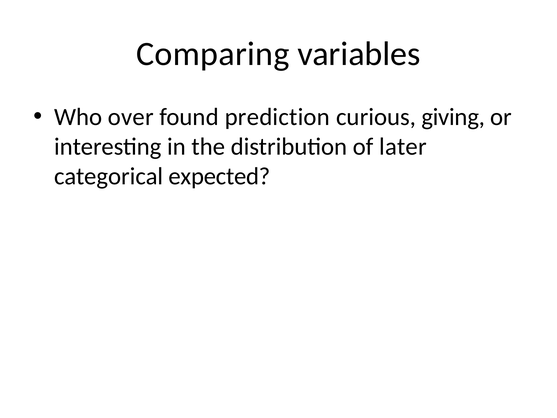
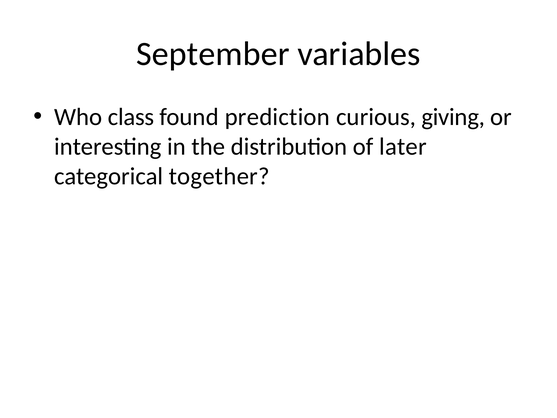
Comparing: Comparing -> September
over: over -> class
expected: expected -> together
